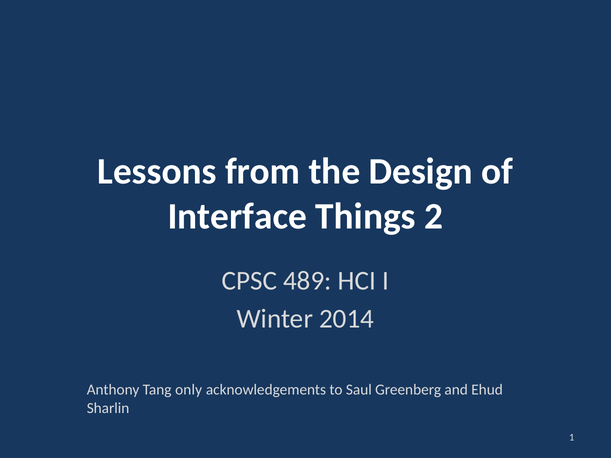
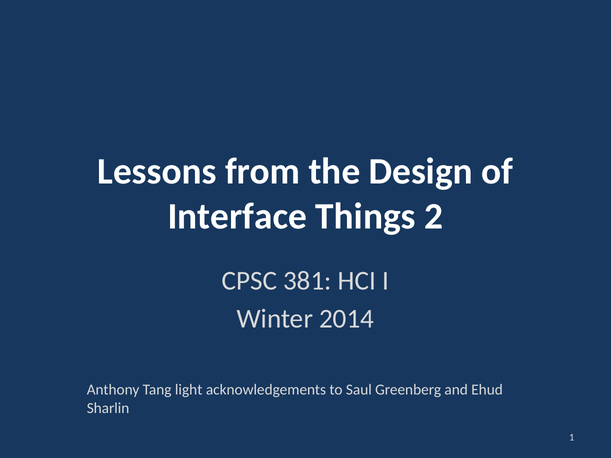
489: 489 -> 381
only: only -> light
